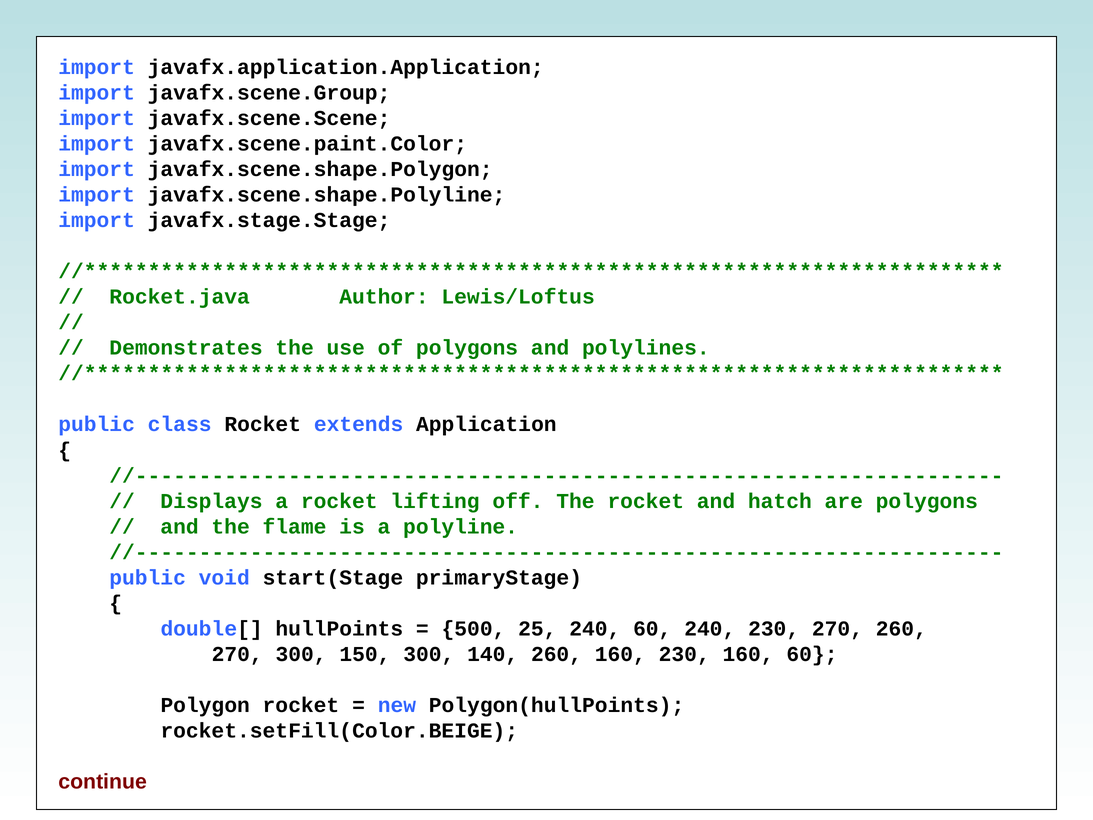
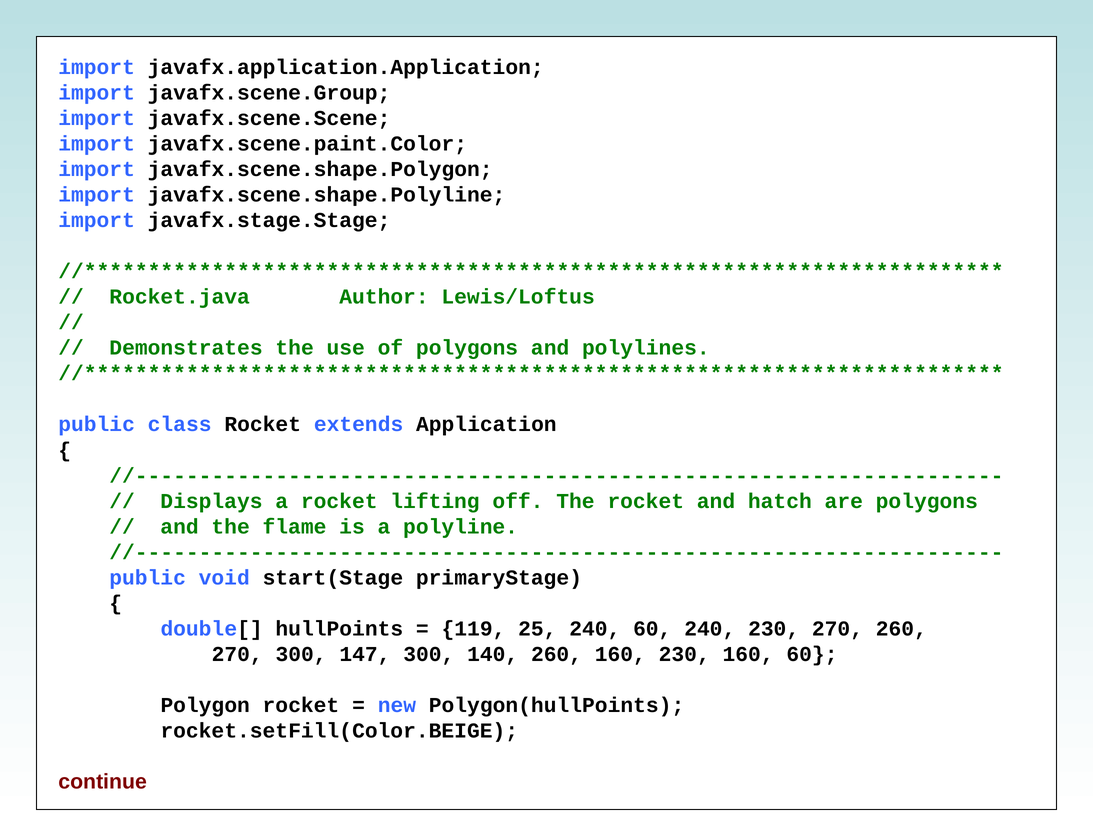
500: 500 -> 119
150: 150 -> 147
